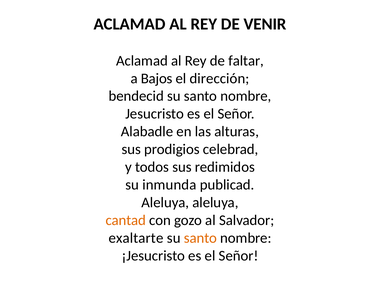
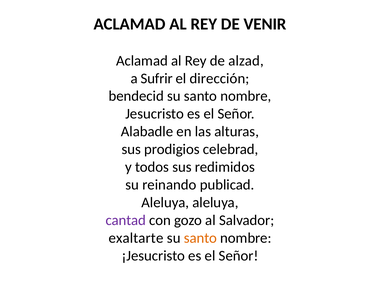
faltar: faltar -> alzad
Bajos: Bajos -> Sufrir
inmunda: inmunda -> reinando
cantad colour: orange -> purple
